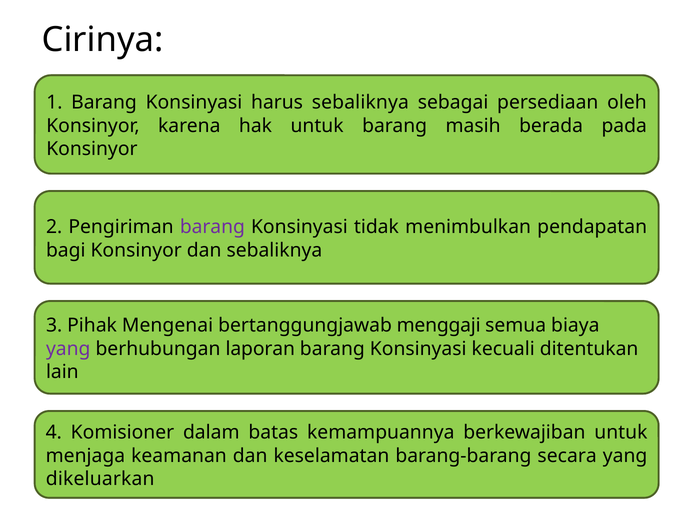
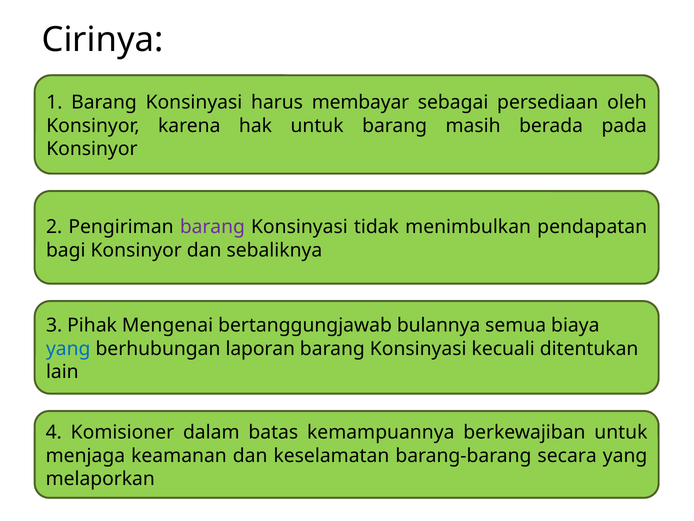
harus sebaliknya: sebaliknya -> membayar
menggaji: menggaji -> bulannya
yang at (68, 348) colour: purple -> blue
dikeluarkan: dikeluarkan -> melaporkan
